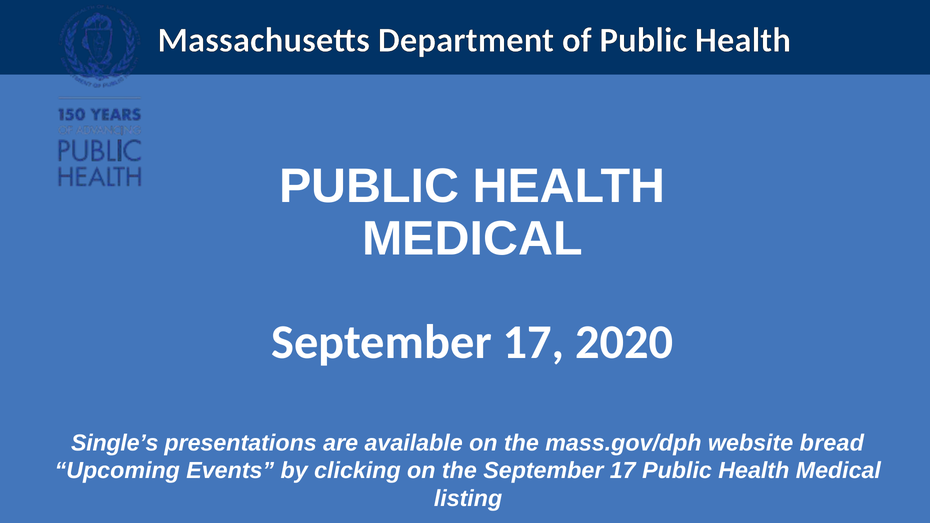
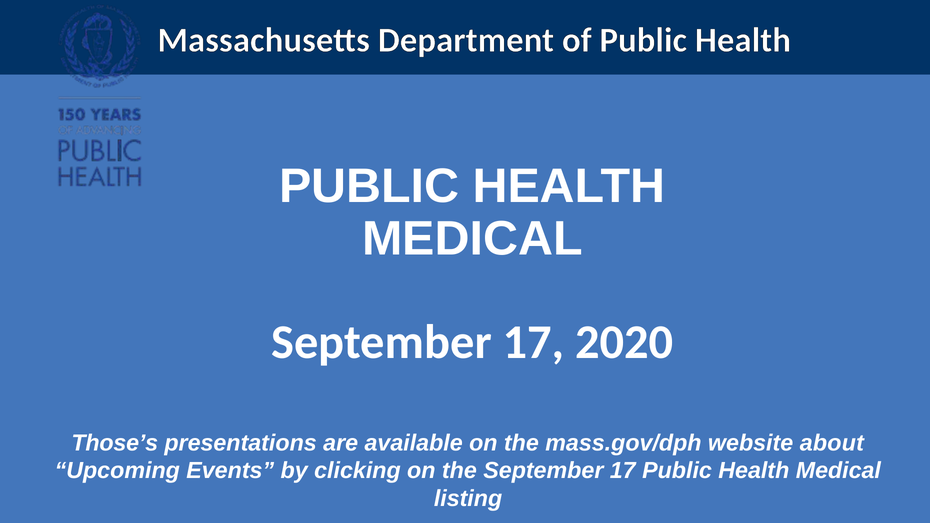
Single’s: Single’s -> Those’s
bread: bread -> about
